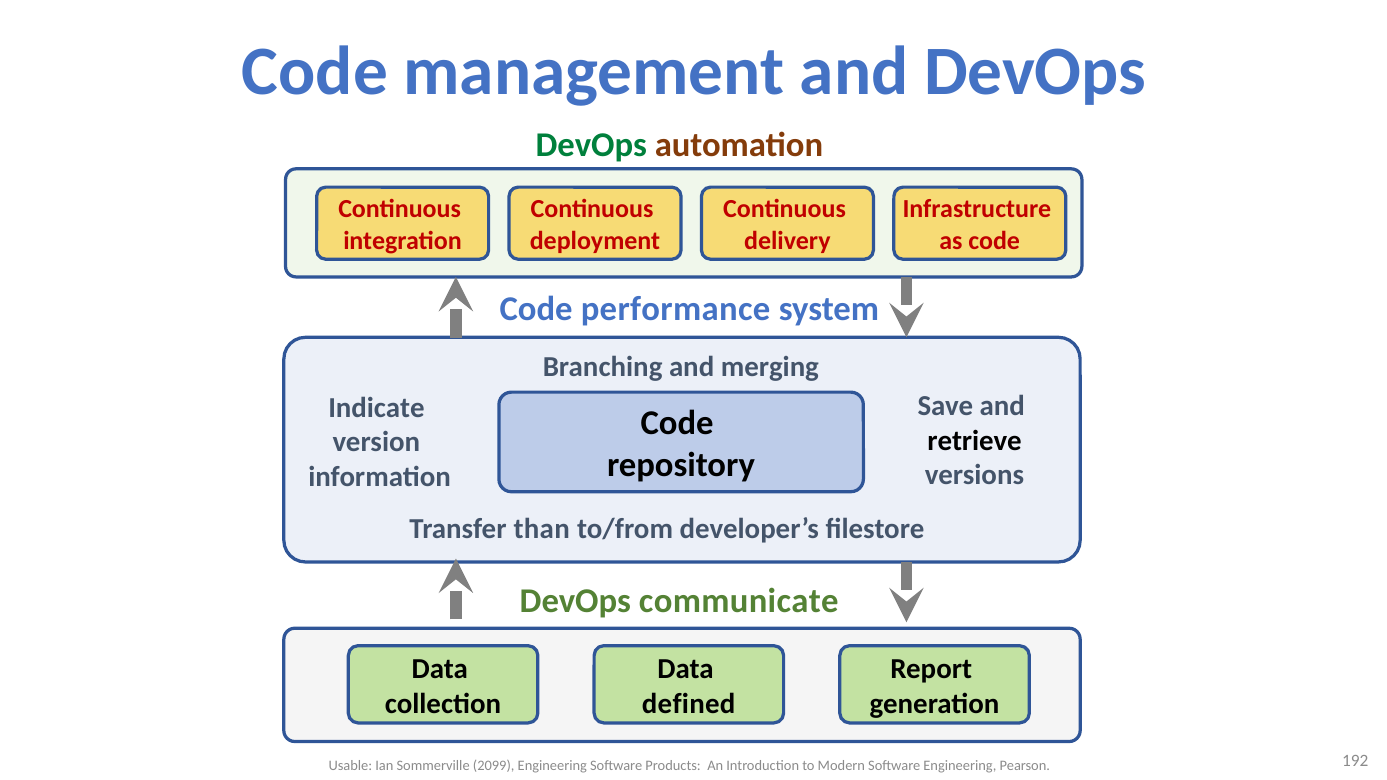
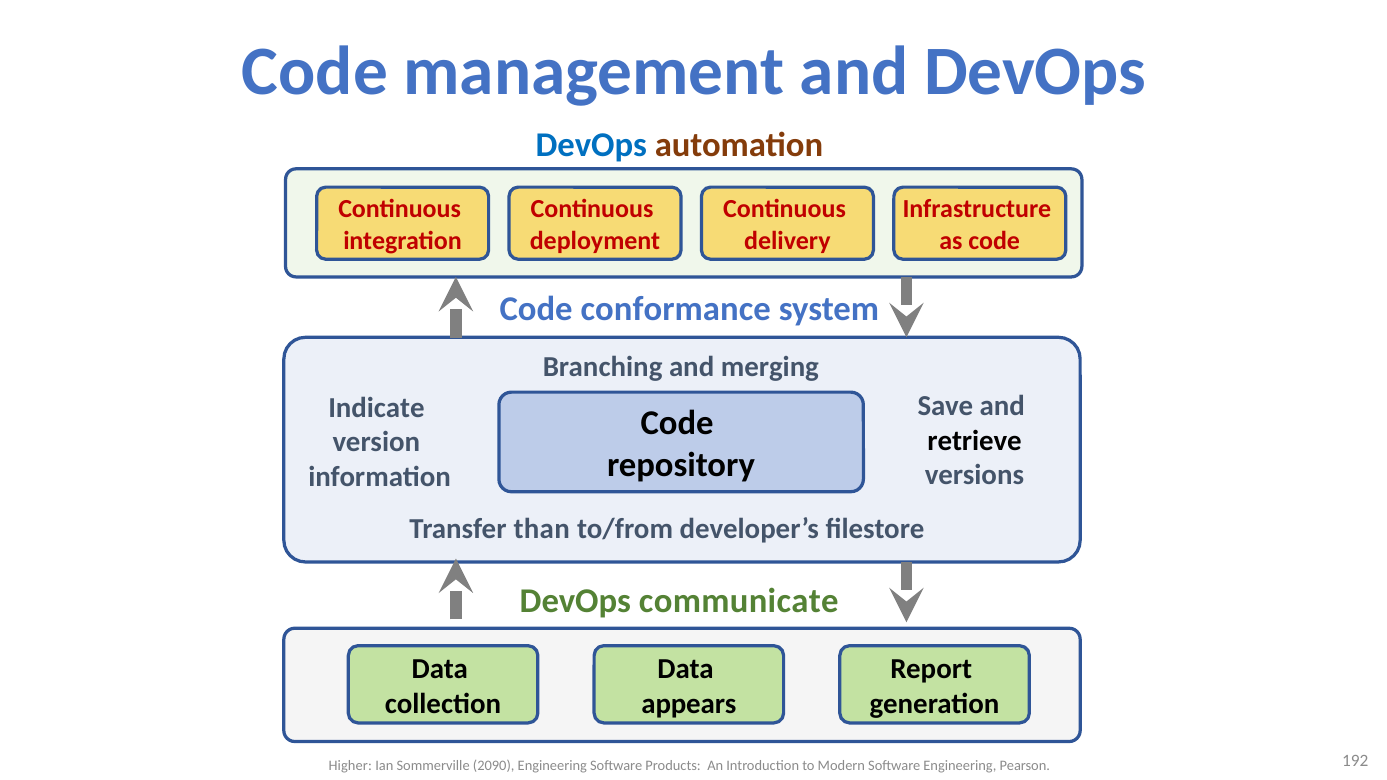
DevOps at (591, 145) colour: green -> blue
performance: performance -> conformance
defined: defined -> appears
Usable: Usable -> Higher
2099: 2099 -> 2090
